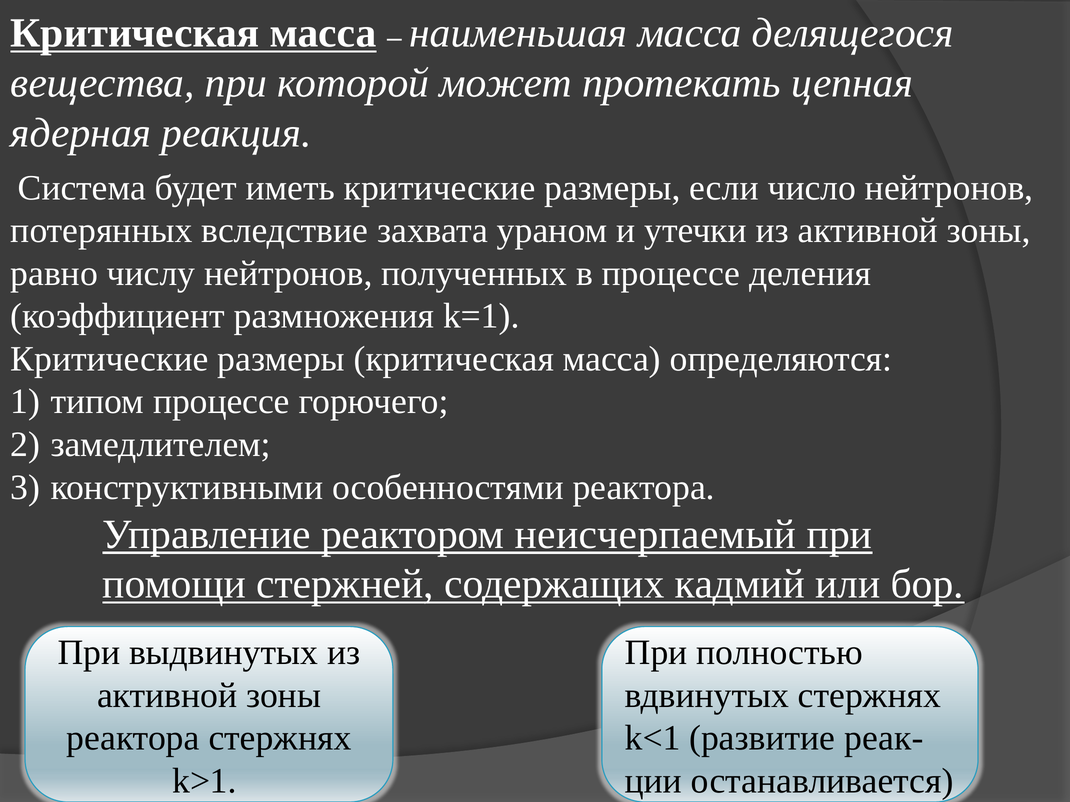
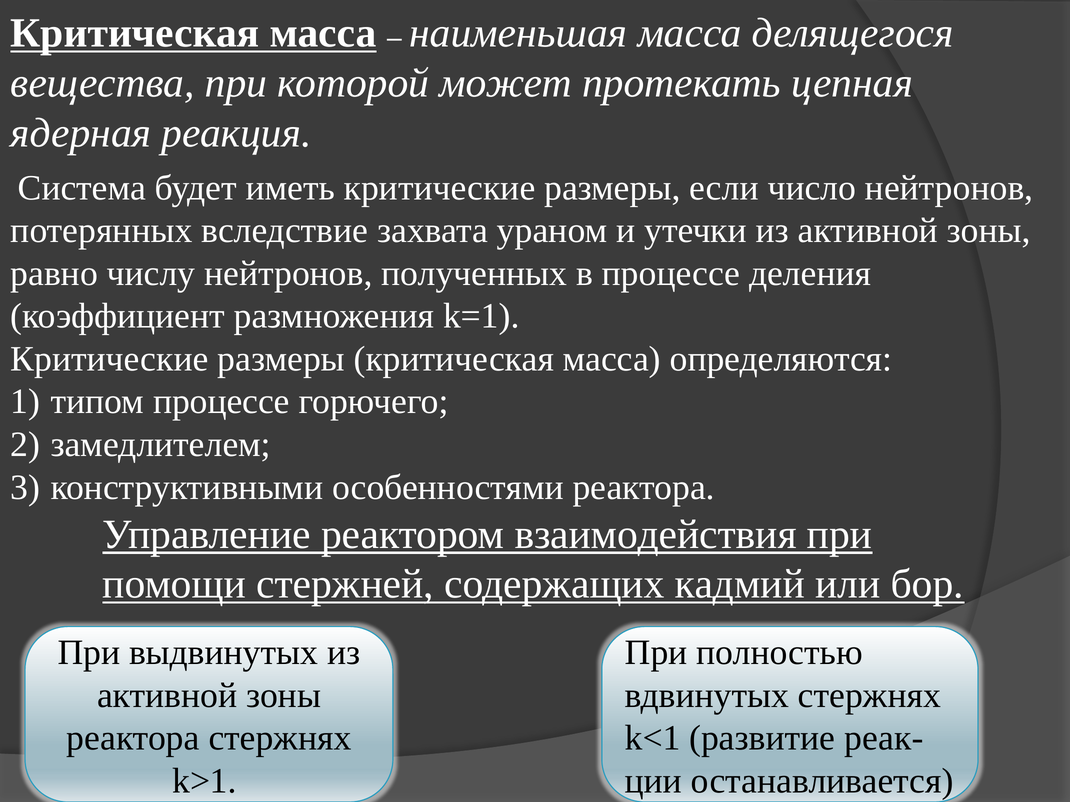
неисчерпаемый: неисчерпаемый -> взаимодействия
